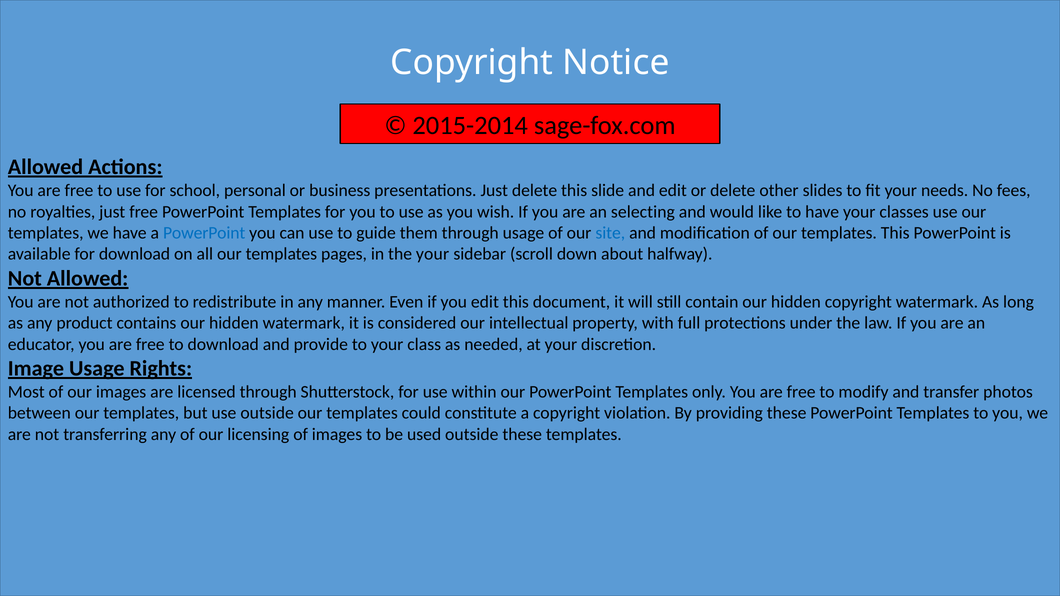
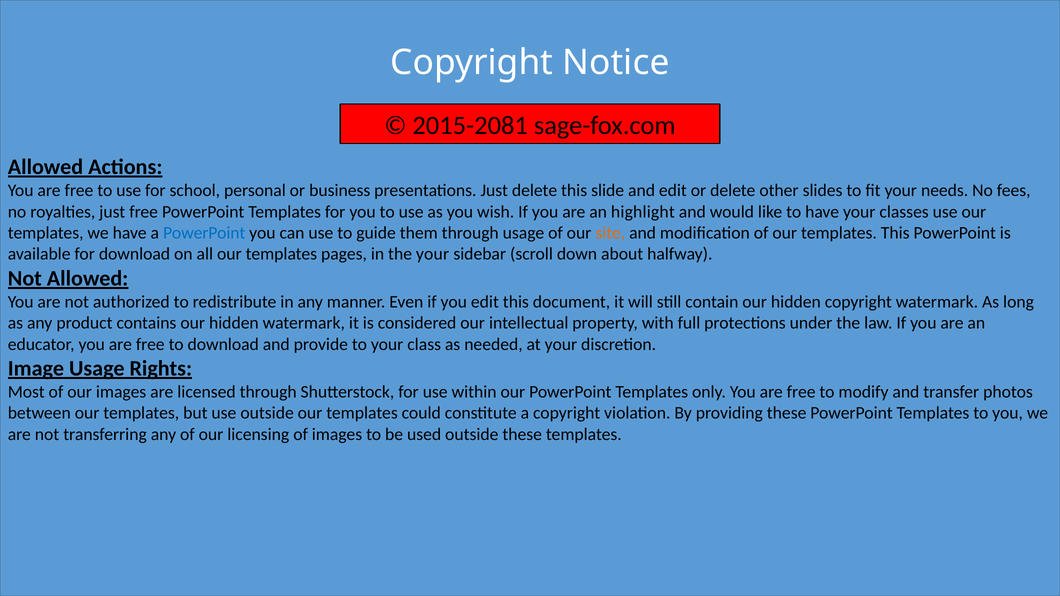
2015-2014: 2015-2014 -> 2015-2081
selecting: selecting -> highlight
site colour: blue -> orange
